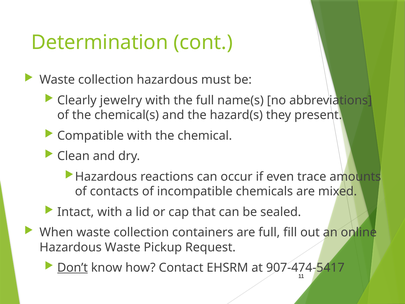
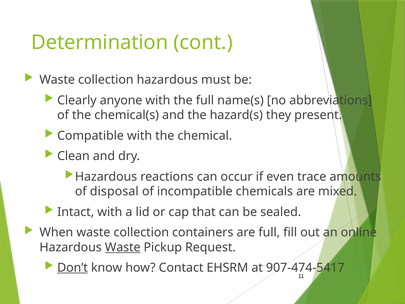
jewelry: jewelry -> anyone
contacts: contacts -> disposal
Waste at (123, 247) underline: none -> present
